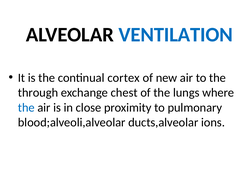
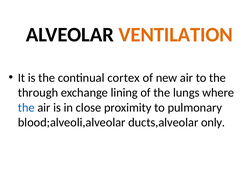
VENTILATION colour: blue -> orange
chest: chest -> lining
ions: ions -> only
